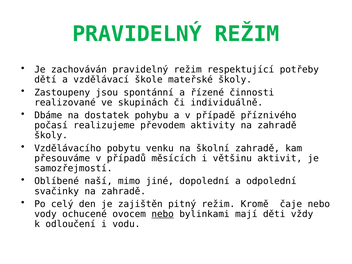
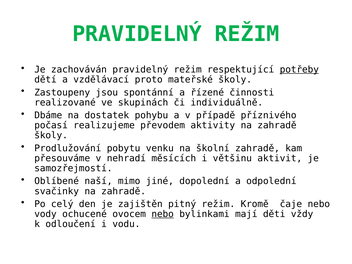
potřeby underline: none -> present
škole: škole -> proto
Vzdělávacího: Vzdělávacího -> Prodlužování
případů: případů -> nehradí
